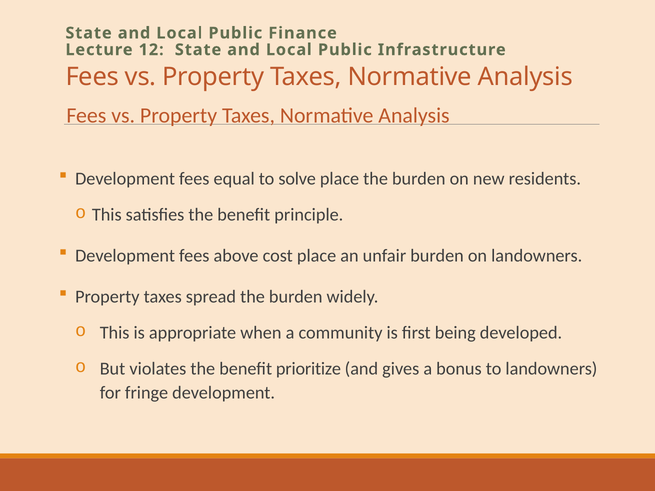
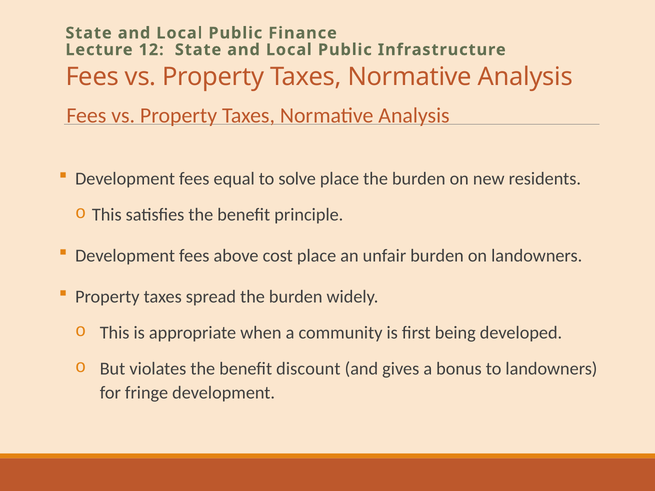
prioritize: prioritize -> discount
